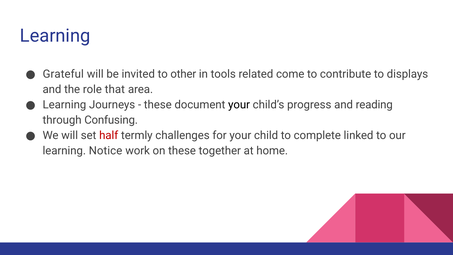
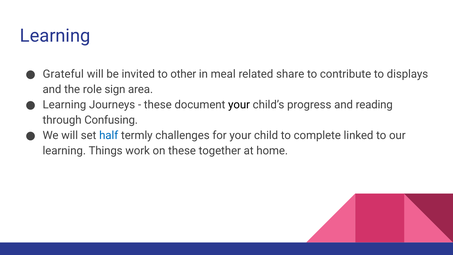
tools: tools -> meal
come: come -> share
that: that -> sign
half colour: red -> blue
Notice: Notice -> Things
